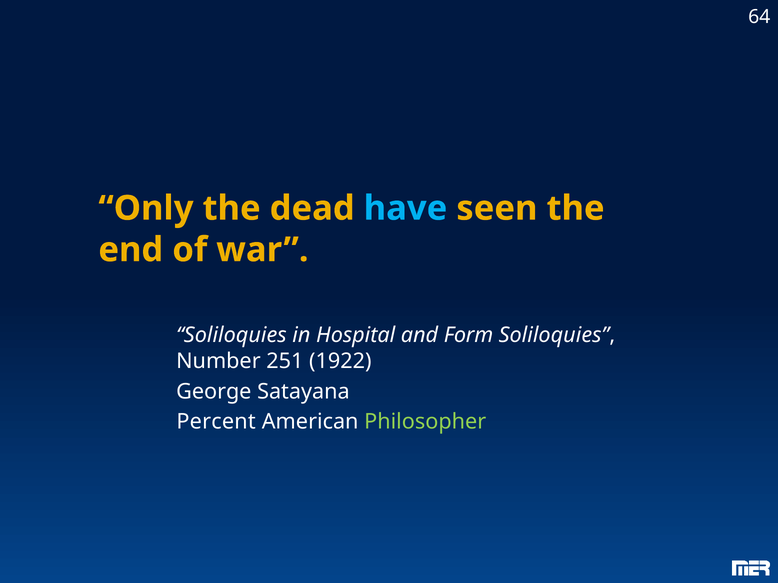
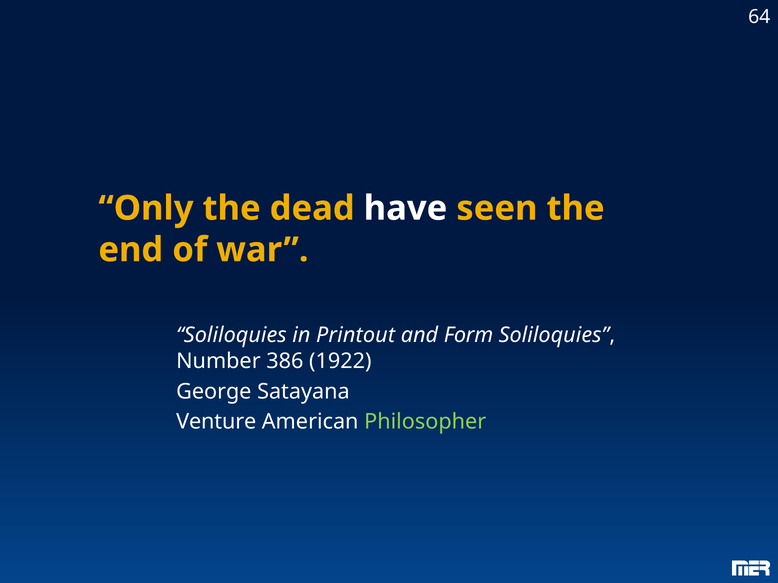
have colour: light blue -> white
Hospital: Hospital -> Printout
251: 251 -> 386
Percent: Percent -> Venture
